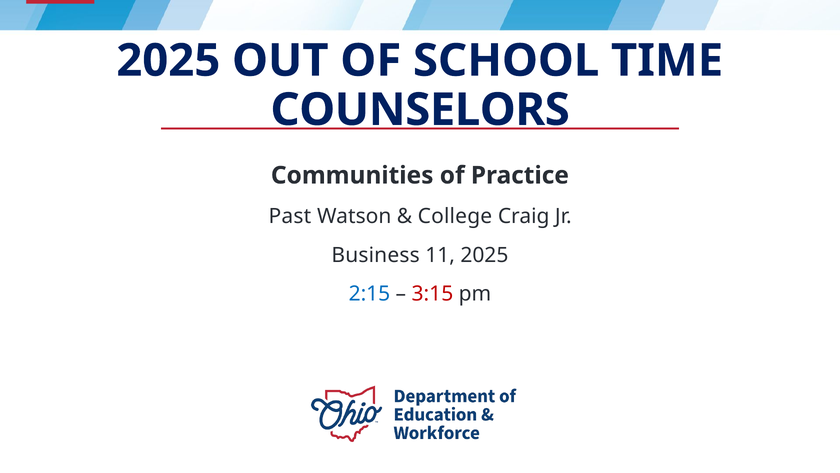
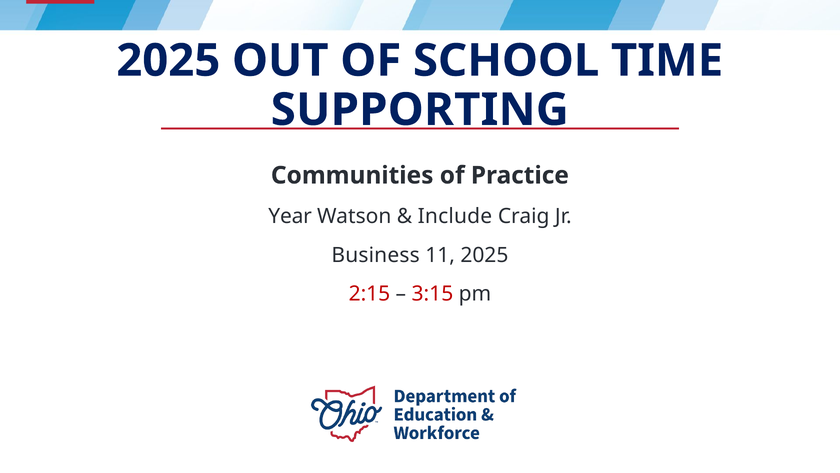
COUNSELORS: COUNSELORS -> SUPPORTING
Past: Past -> Year
College: College -> Include
2:15 colour: blue -> red
